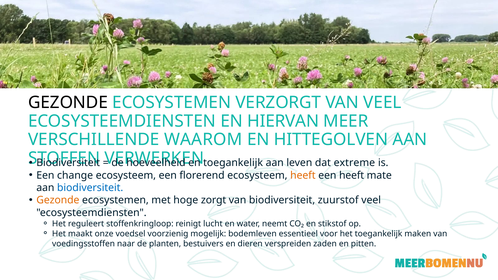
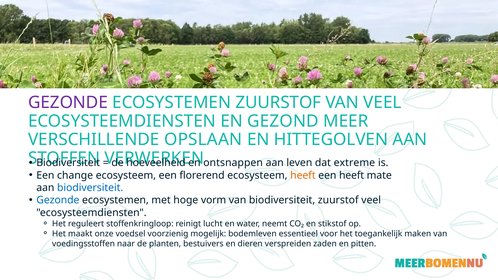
GEZONDE at (68, 103) colour: black -> purple
ECOSYSTEMEN VERZORGT: VERZORGT -> ZUURSTOF
HIERVAN: HIERVAN -> GEZOND
WAAROM: WAAROM -> OPSLAAN
toegankelijk at (233, 163): toegankelijk -> ontsnappen
Gezonde at (58, 200) colour: orange -> blue
zorgt: zorgt -> vorm
